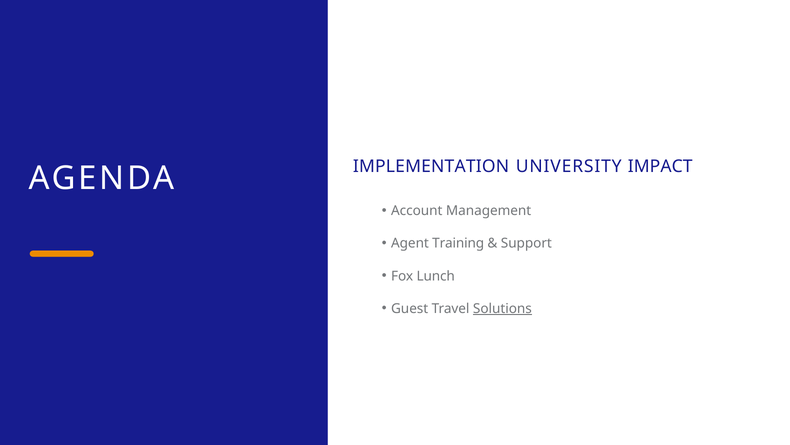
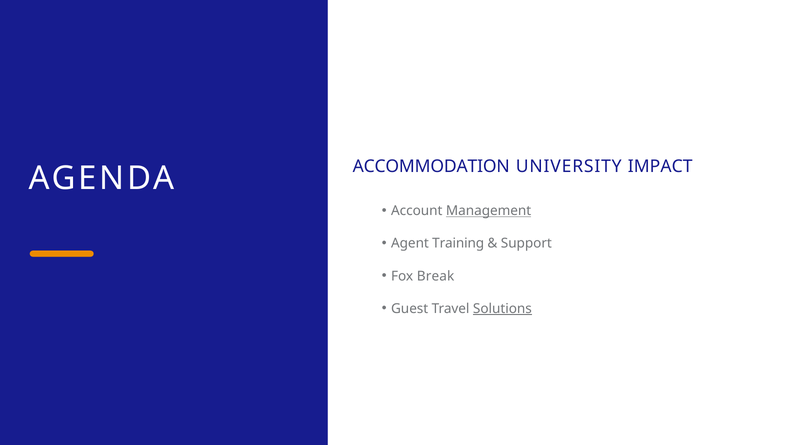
IMPLEMENTATION: IMPLEMENTATION -> ACCOMMODATION
Management underline: none -> present
Lunch: Lunch -> Break
